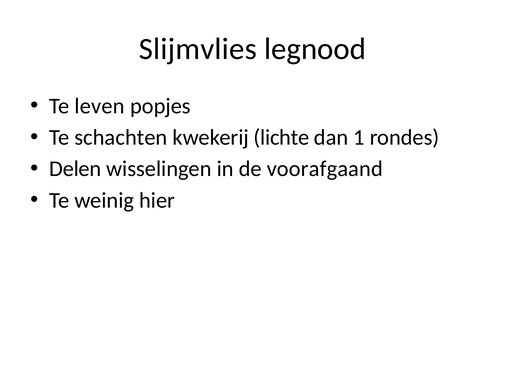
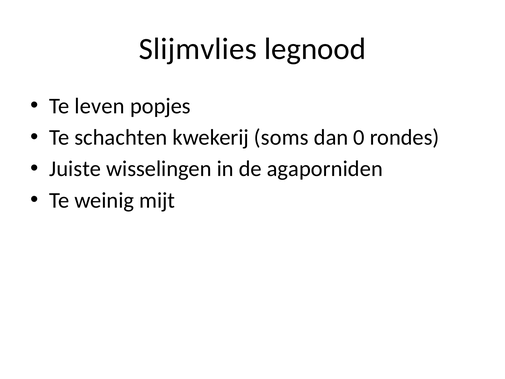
lichte: lichte -> soms
1: 1 -> 0
Delen: Delen -> Juiste
voorafgaand: voorafgaand -> agaporniden
hier: hier -> mijt
